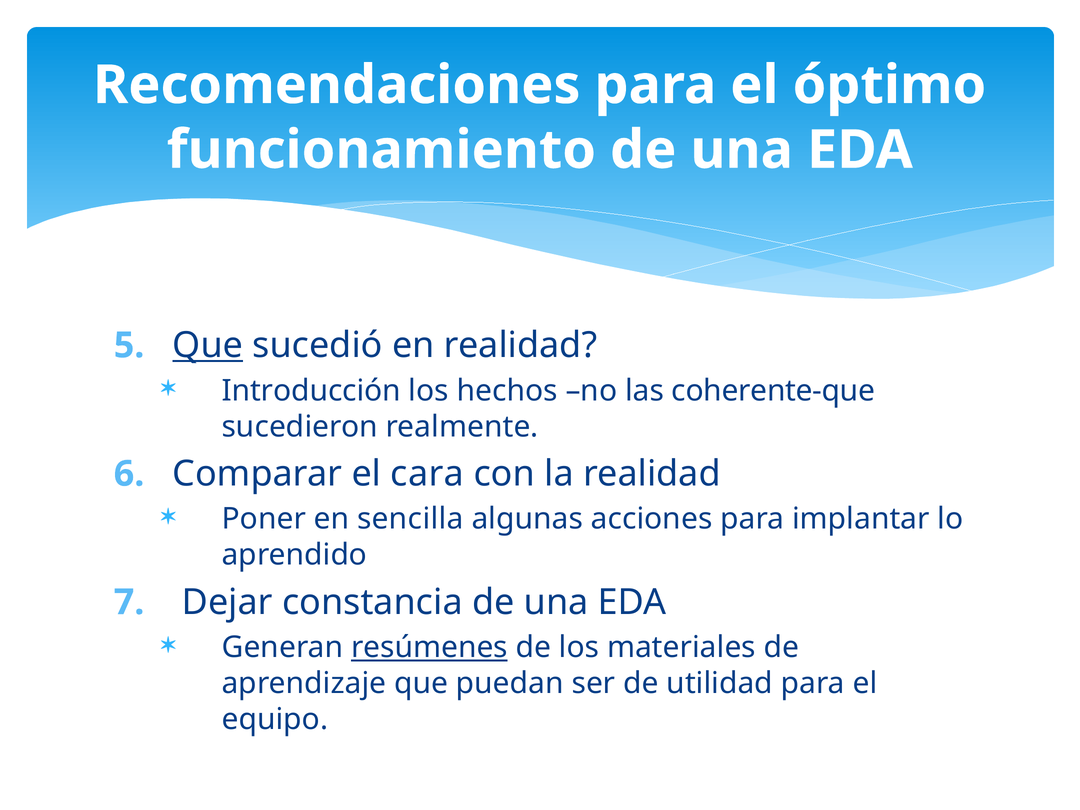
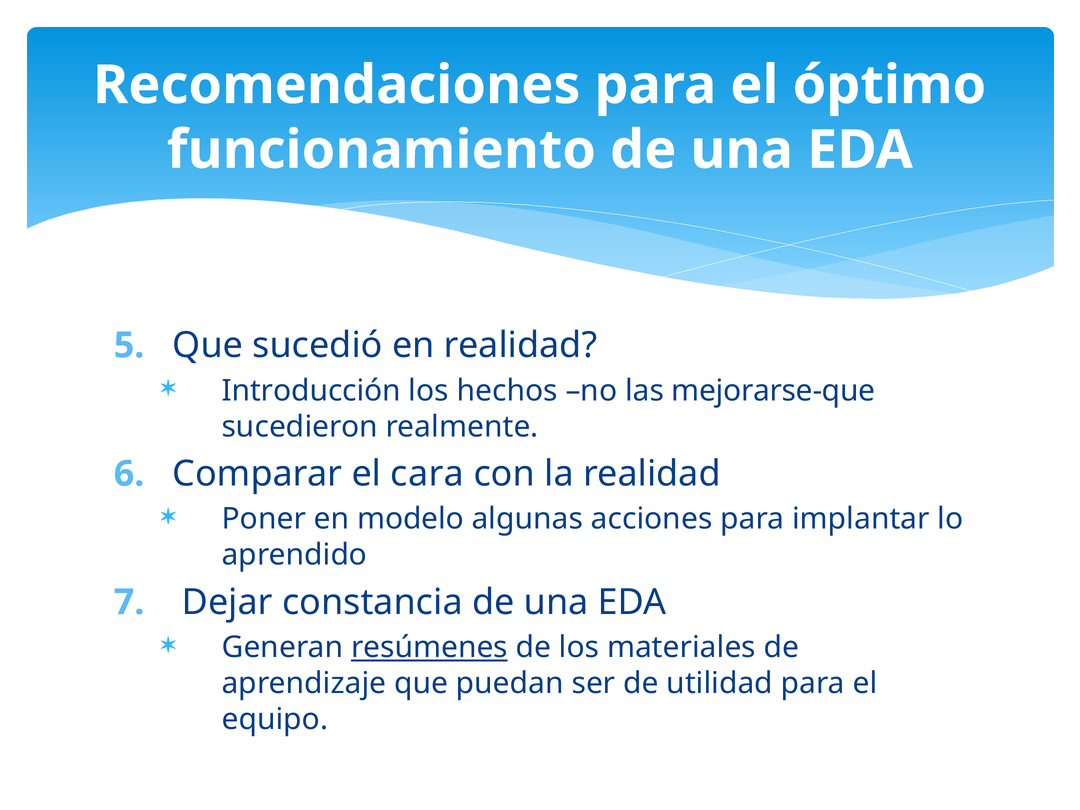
Que at (208, 345) underline: present -> none
coherente-que: coherente-que -> mejorarse-que
sencilla: sencilla -> modelo
